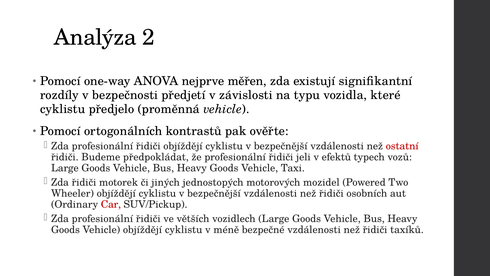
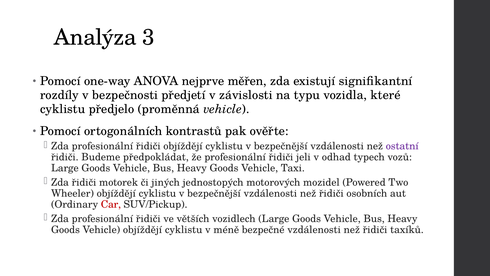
2: 2 -> 3
ostatní colour: red -> purple
efektů: efektů -> odhad
